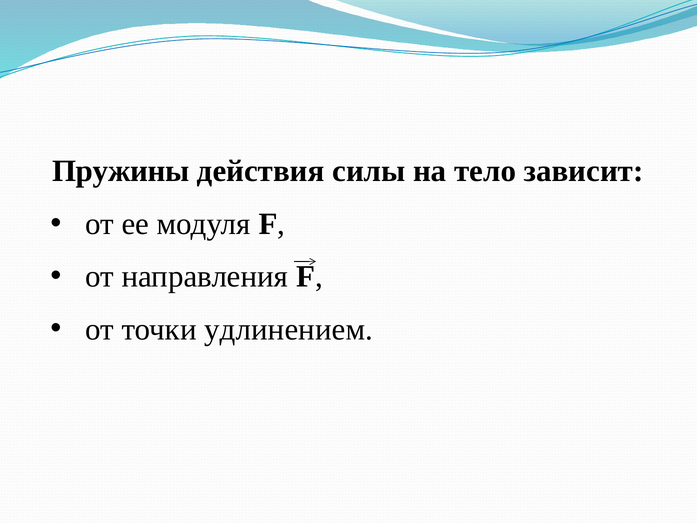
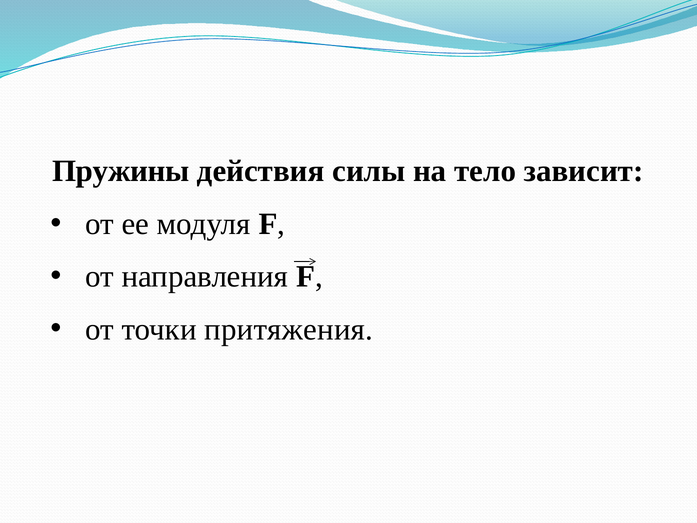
удлинением: удлинением -> притяжения
